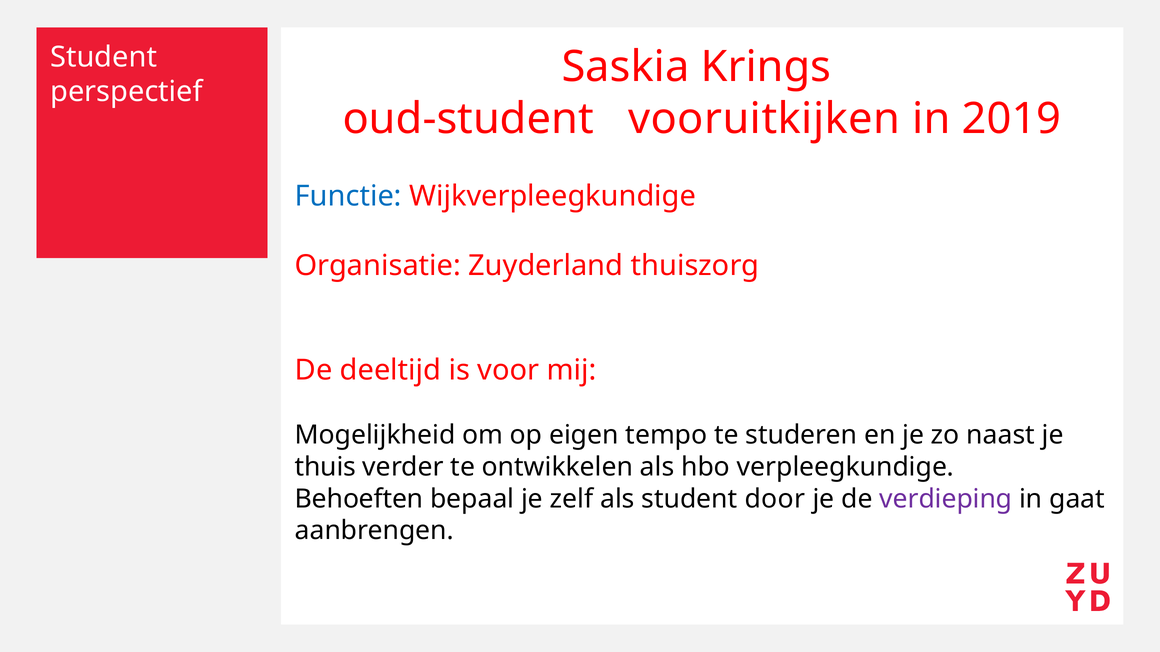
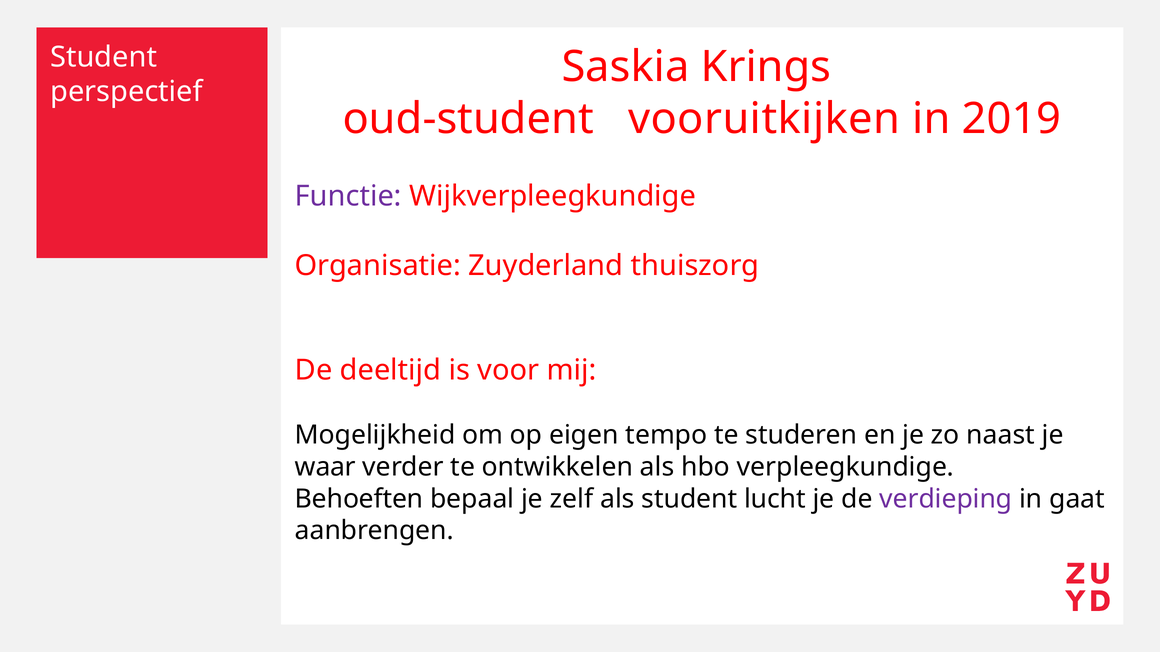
Functie colour: blue -> purple
thuis: thuis -> waar
door: door -> lucht
